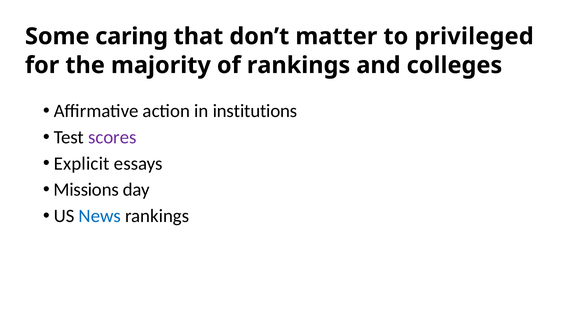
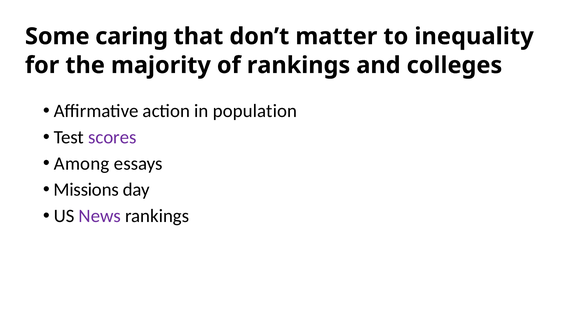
privileged: privileged -> inequality
institutions: institutions -> population
Explicit: Explicit -> Among
News colour: blue -> purple
